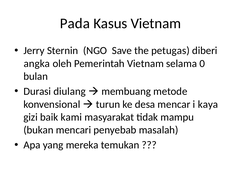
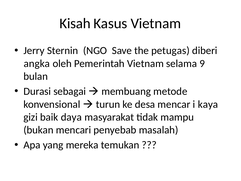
Pada: Pada -> Kisah
0: 0 -> 9
diulang: diulang -> sebagai
kami: kami -> daya
